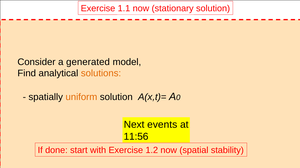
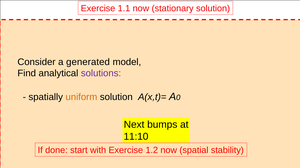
solutions colour: orange -> purple
events: events -> bumps
11:56: 11:56 -> 11:10
